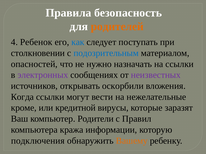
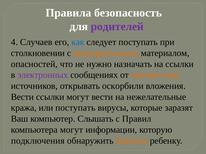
родителей colour: orange -> purple
Ребенок: Ребенок -> Случаев
подозрительным colour: blue -> orange
неизвестных colour: purple -> orange
Когда at (22, 97): Когда -> Вести
кроме: кроме -> кража
или кредитной: кредитной -> поступать
Родители: Родители -> Слышать
компьютера кража: кража -> могут
